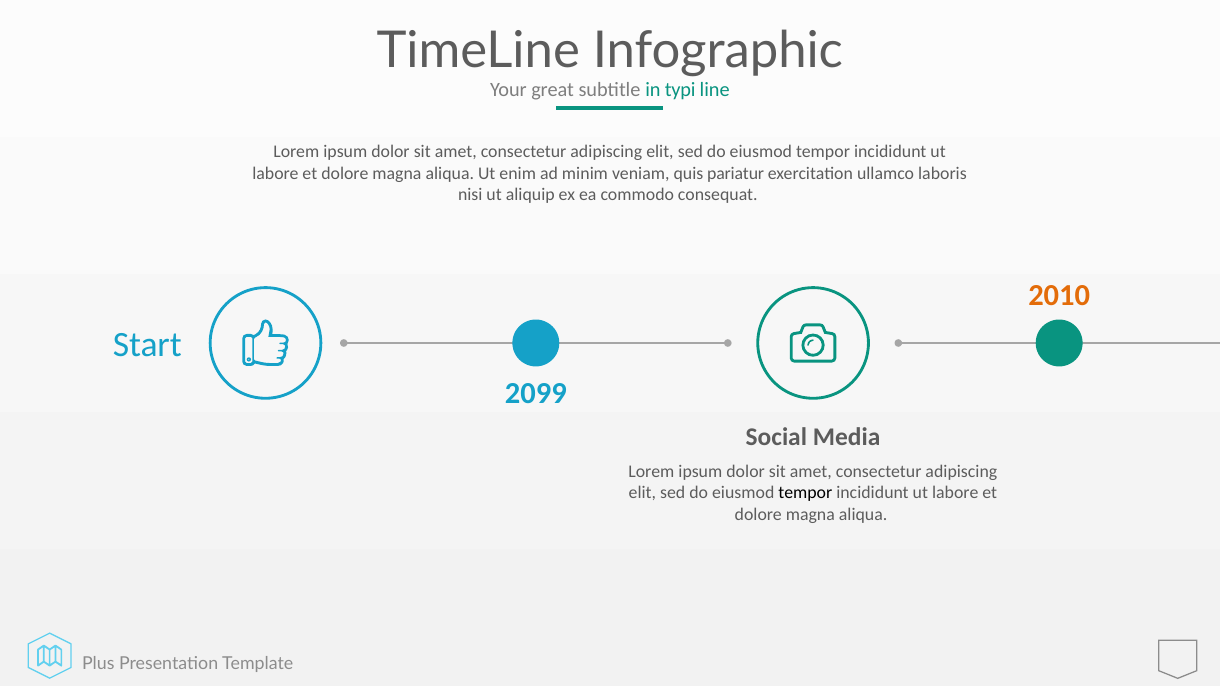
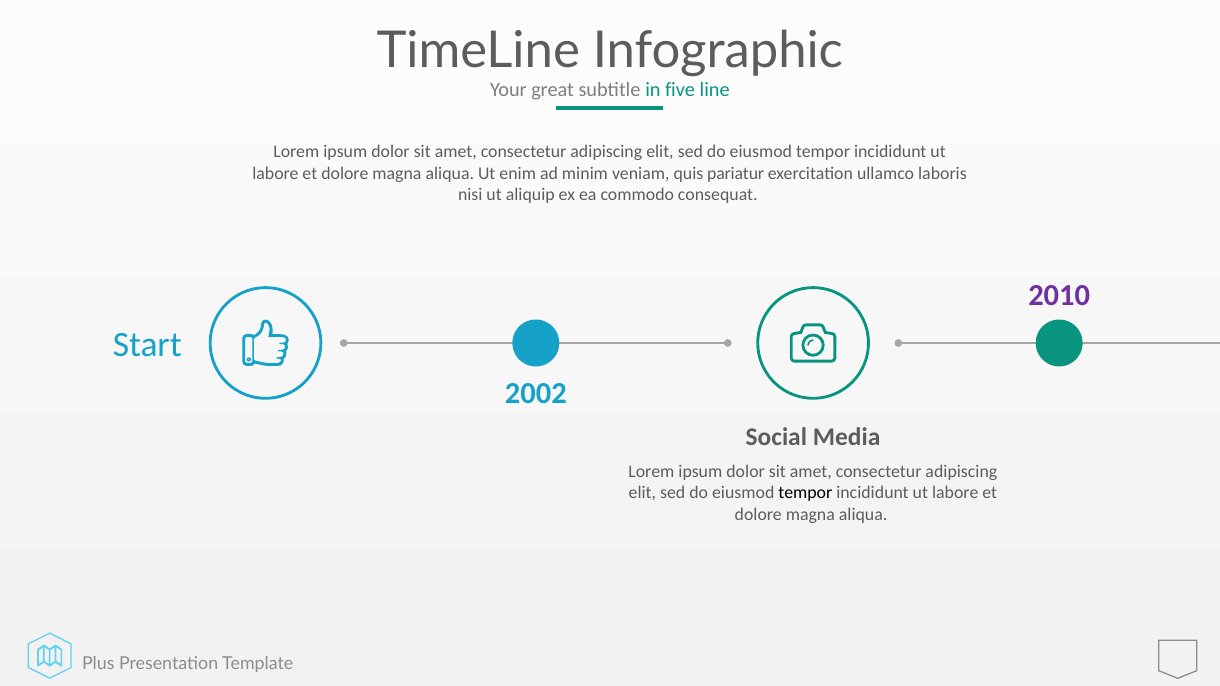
typi: typi -> five
2010 colour: orange -> purple
2099: 2099 -> 2002
